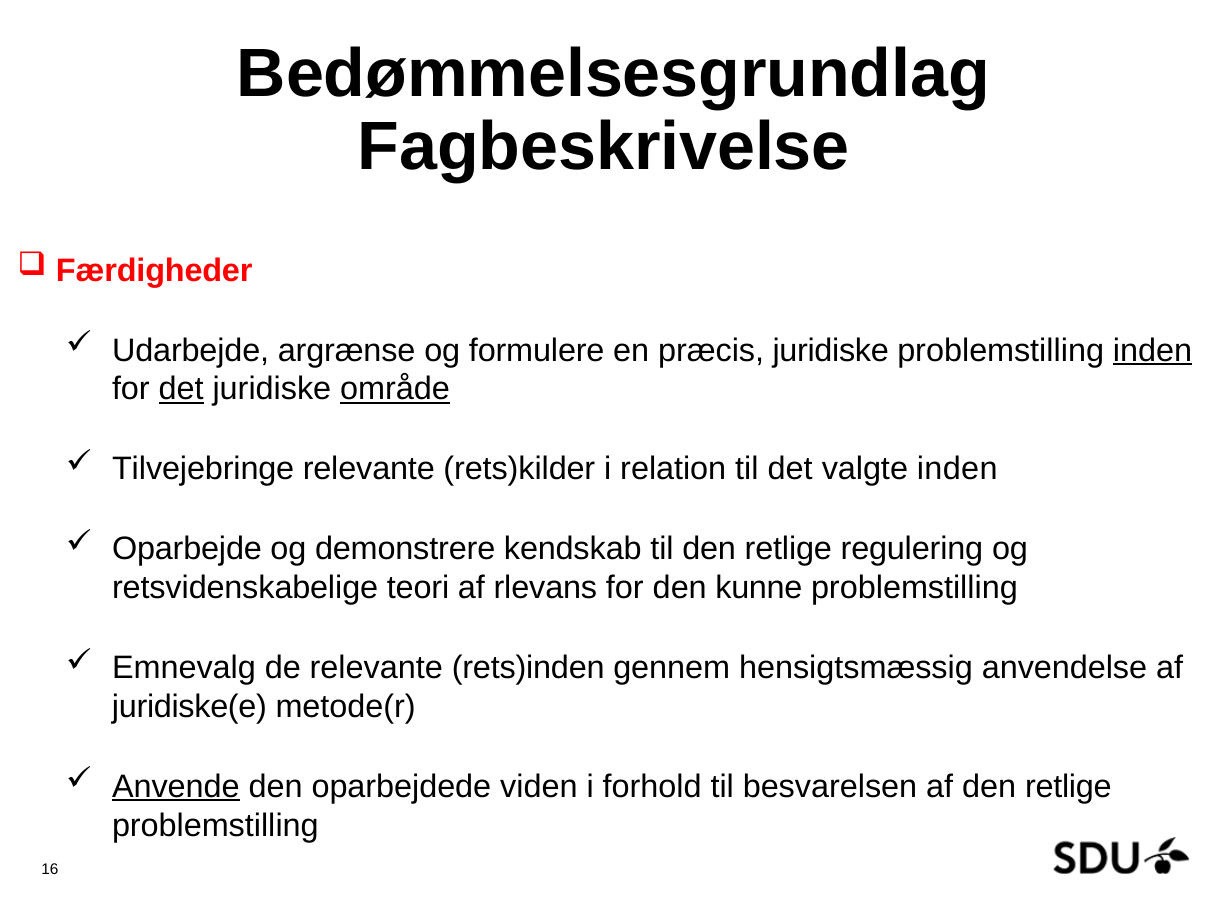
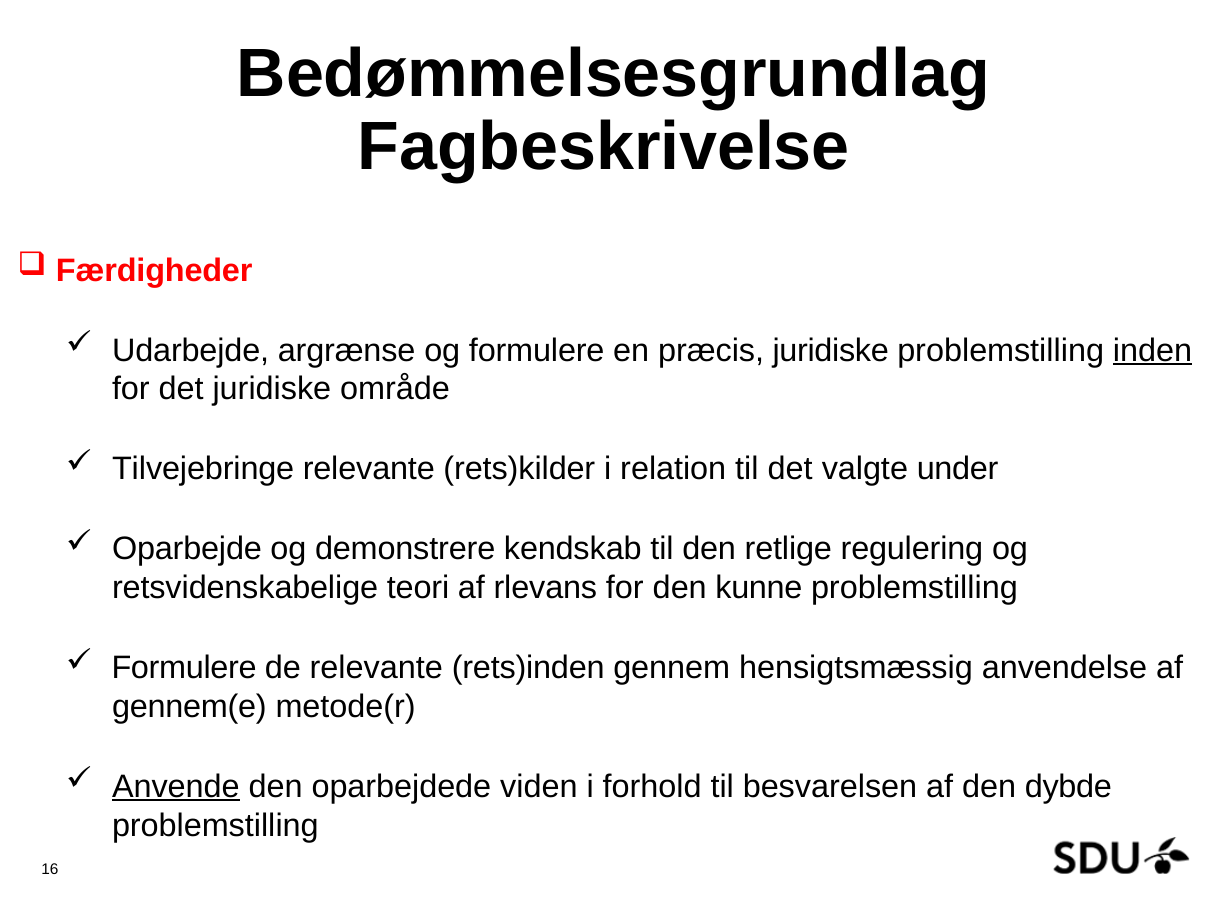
det at (181, 389) underline: present -> none
område underline: present -> none
valgte inden: inden -> under
Emnevalg at (184, 668): Emnevalg -> Formulere
juridiske(e: juridiske(e -> gennem(e
af den retlige: retlige -> dybde
